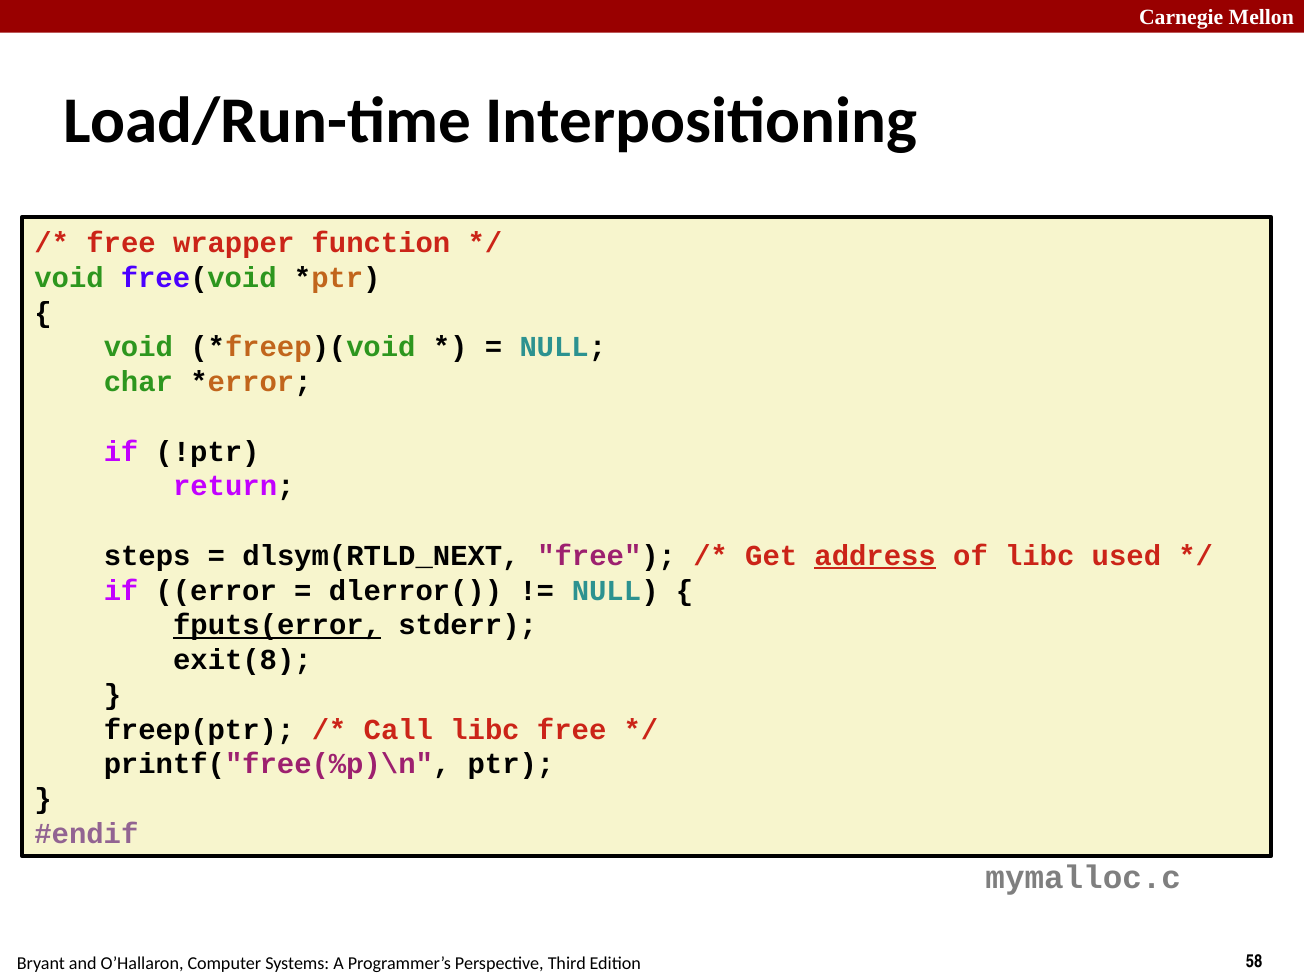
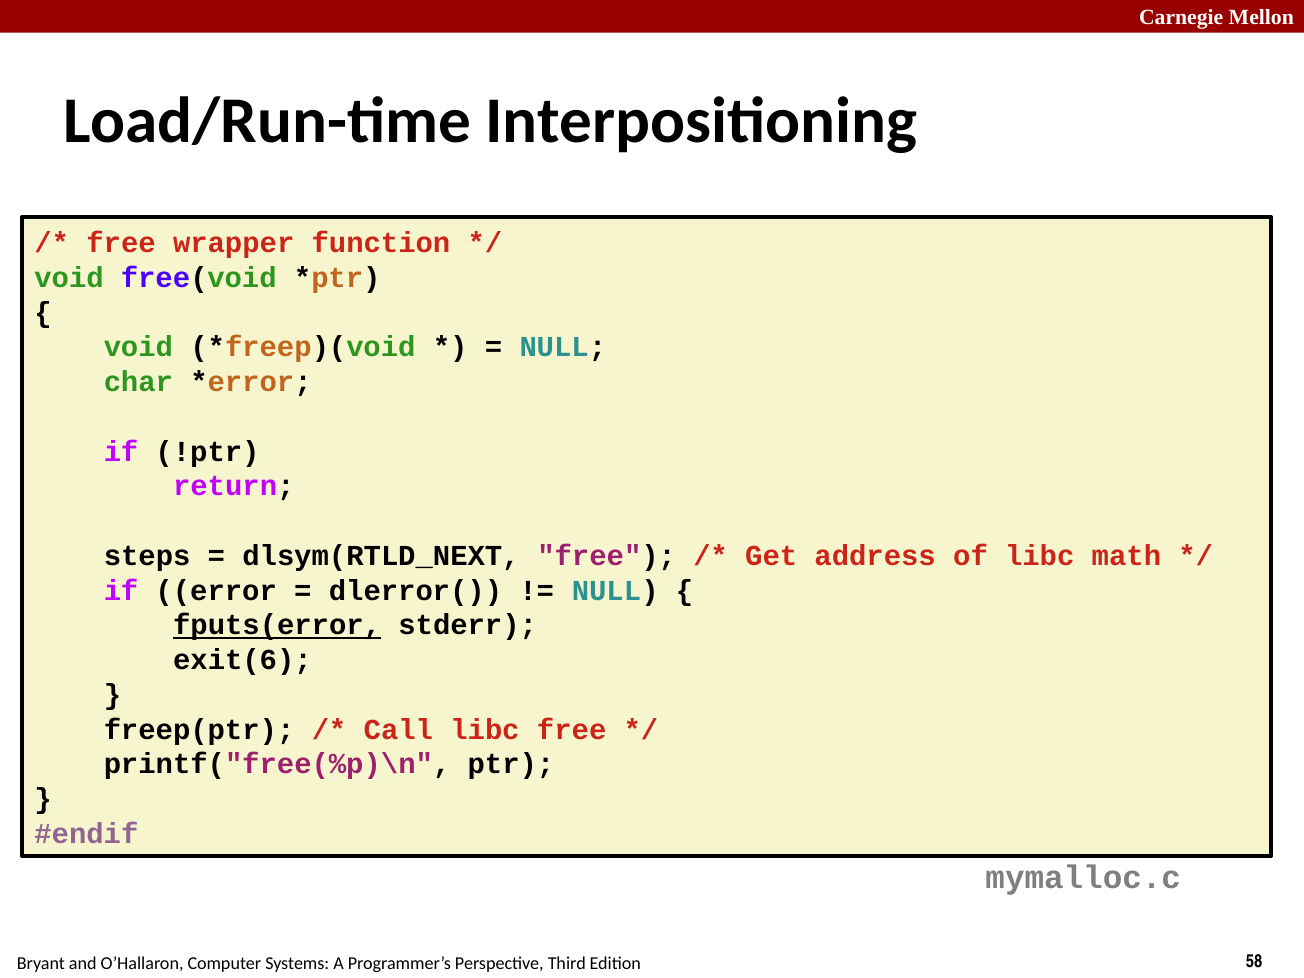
address underline: present -> none
used: used -> math
exit(8: exit(8 -> exit(6
